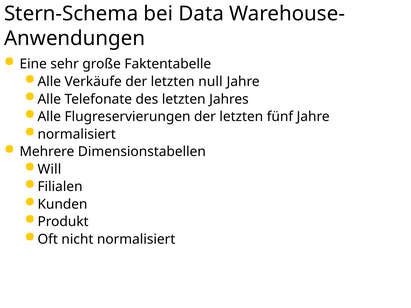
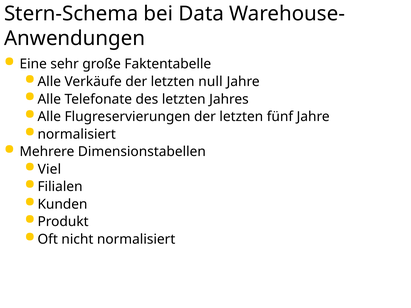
Will: Will -> Viel
